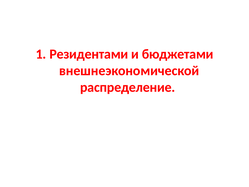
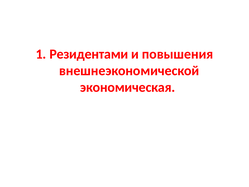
бюджетами: бюджетами -> повышения
распределение: распределение -> экономическая
